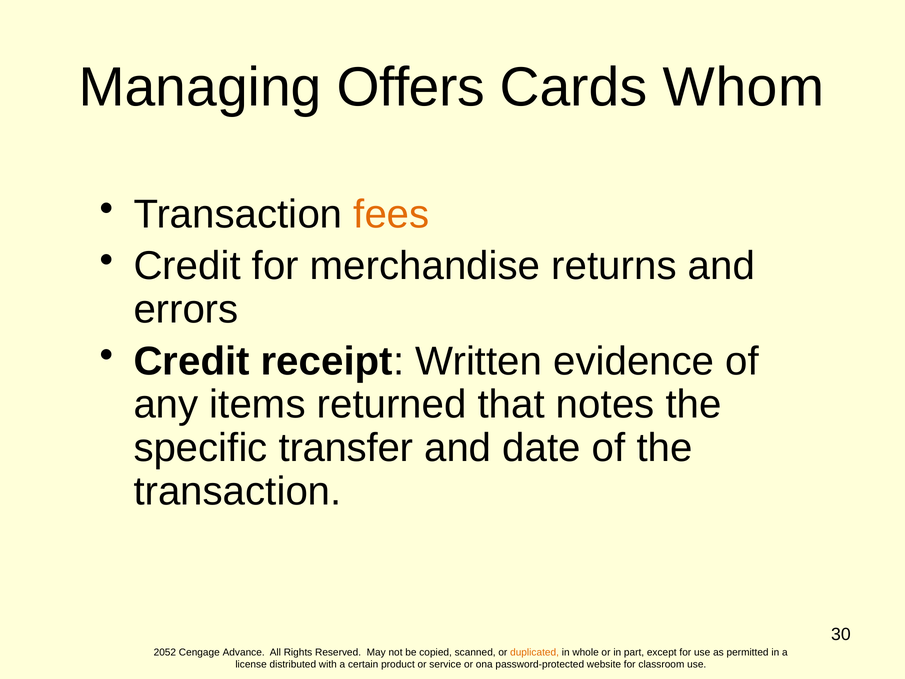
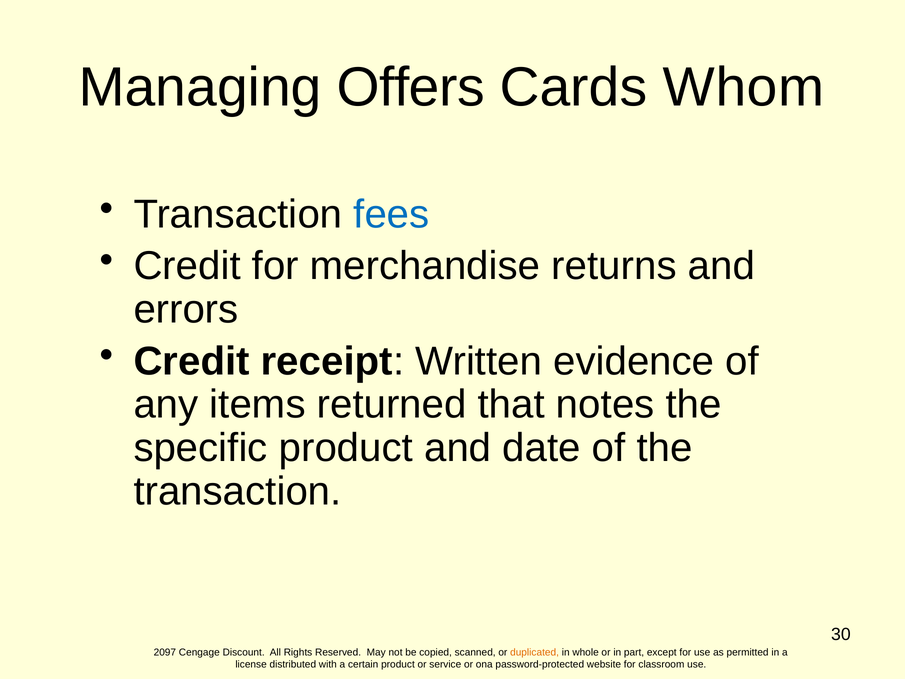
fees colour: orange -> blue
specific transfer: transfer -> product
2052: 2052 -> 2097
Advance: Advance -> Discount
